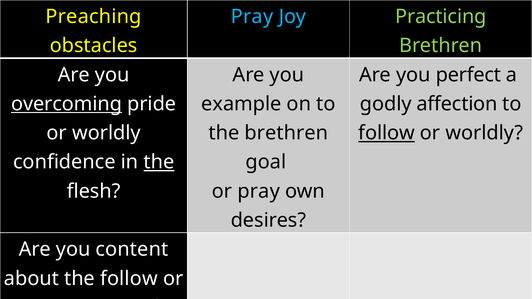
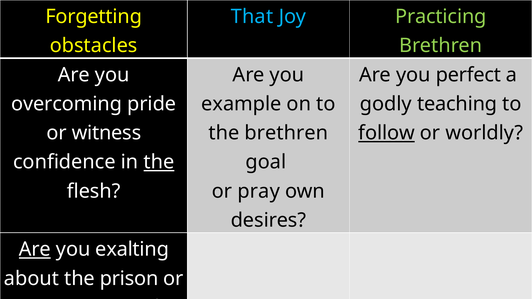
Preaching: Preaching -> Forgetting
Pray at (252, 17): Pray -> That
overcoming underline: present -> none
affection: affection -> teaching
worldly at (106, 133): worldly -> witness
Are at (35, 250) underline: none -> present
content: content -> exalting
the follow: follow -> prison
